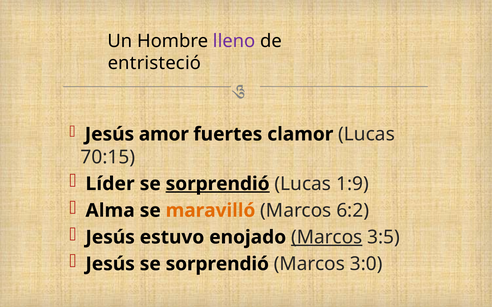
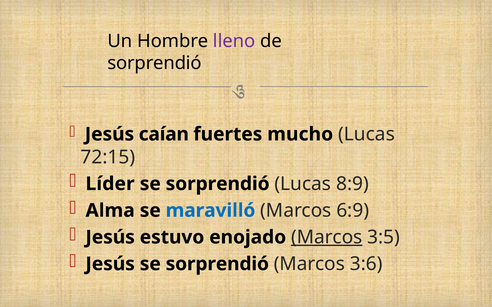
entristeció at (154, 63): entristeció -> sorprendió
amor: amor -> caían
clamor: clamor -> mucho
70:15: 70:15 -> 72:15
sorprendió at (218, 184) underline: present -> none
1:9: 1:9 -> 8:9
maravilló colour: orange -> blue
6:2: 6:2 -> 6:9
3:0: 3:0 -> 3:6
